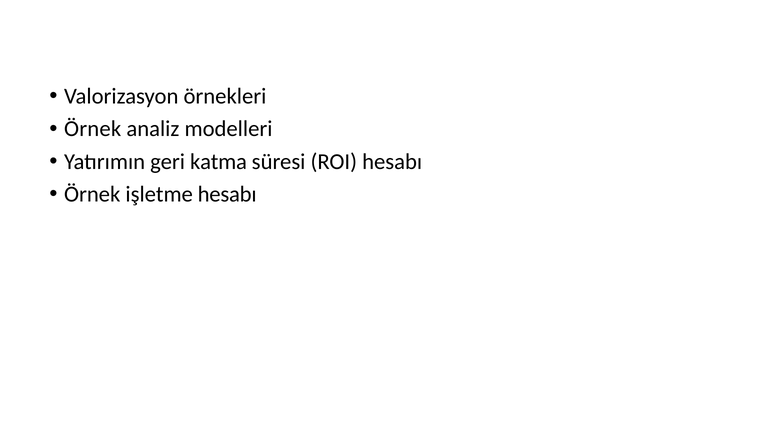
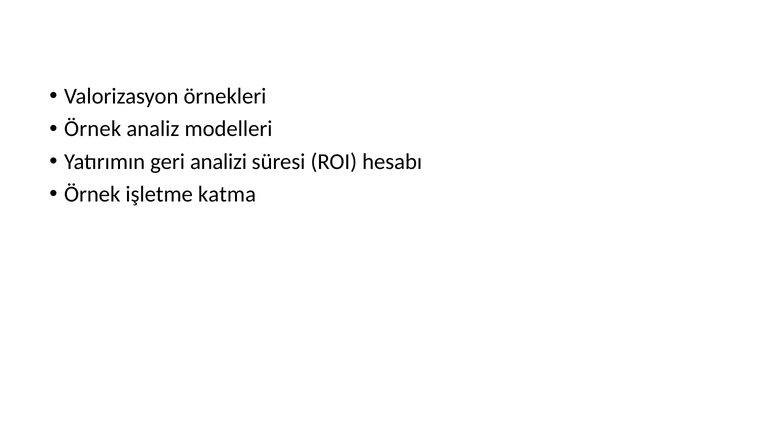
katma: katma -> analizi
işletme hesabı: hesabı -> katma
